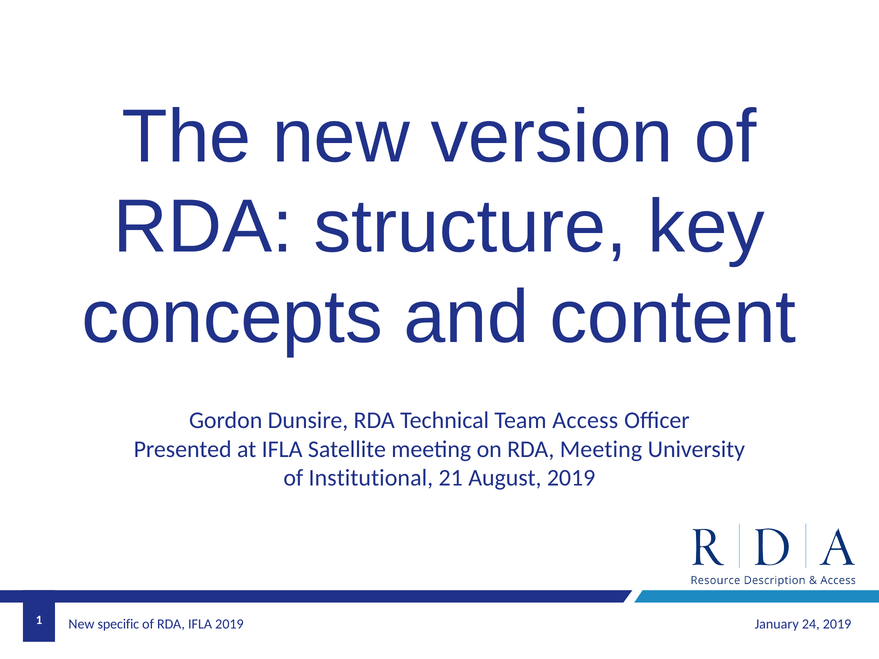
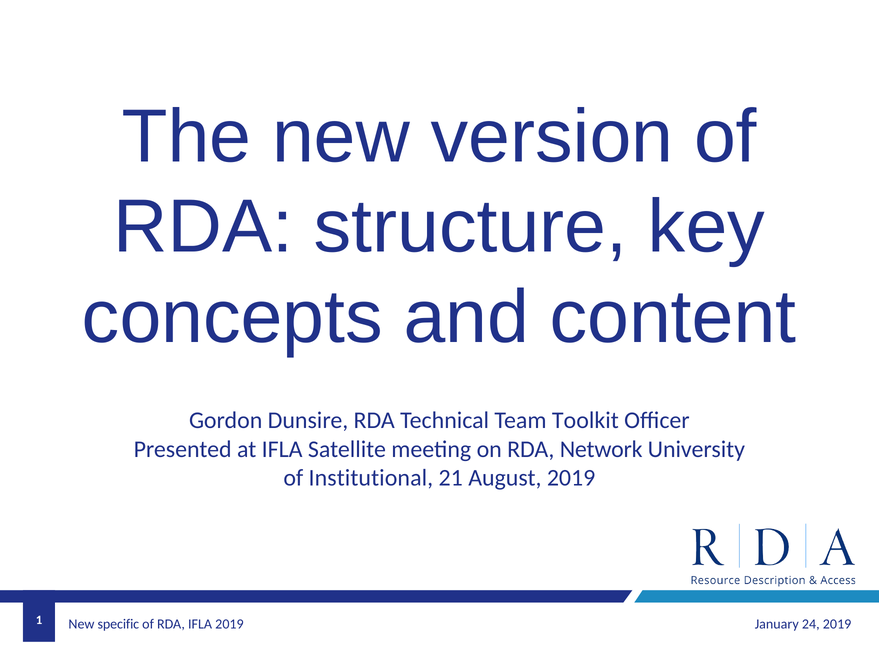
Access: Access -> Toolkit
RDA Meeting: Meeting -> Network
